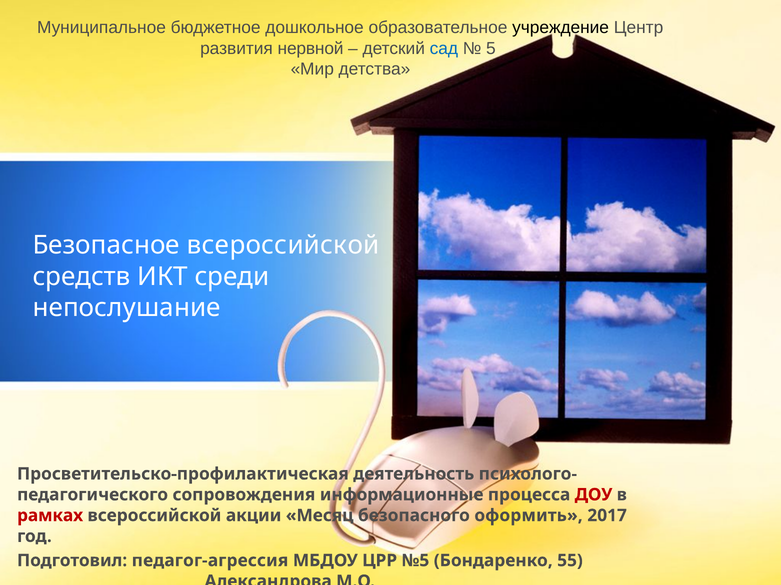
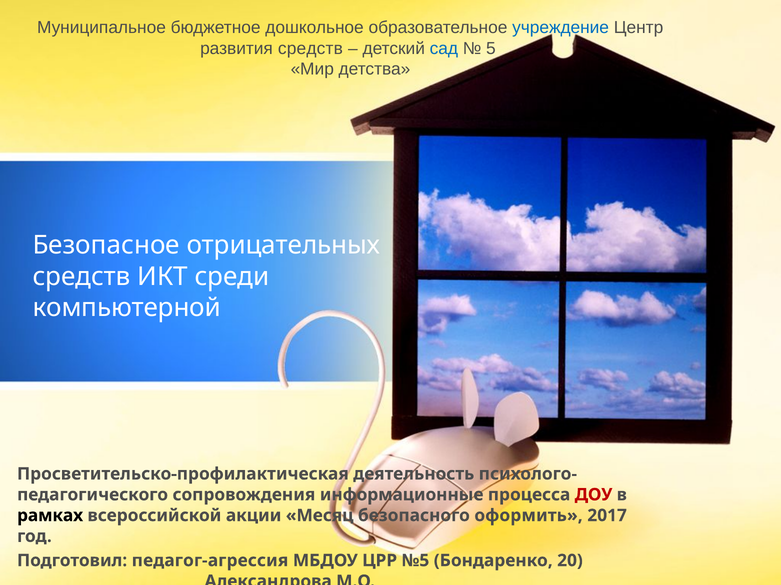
учреждение colour: black -> blue
развития нервной: нервной -> средств
Безопасное всероссийской: всероссийской -> отрицательных
непослушание: непослушание -> компьютерной
рамках colour: red -> black
55: 55 -> 20
